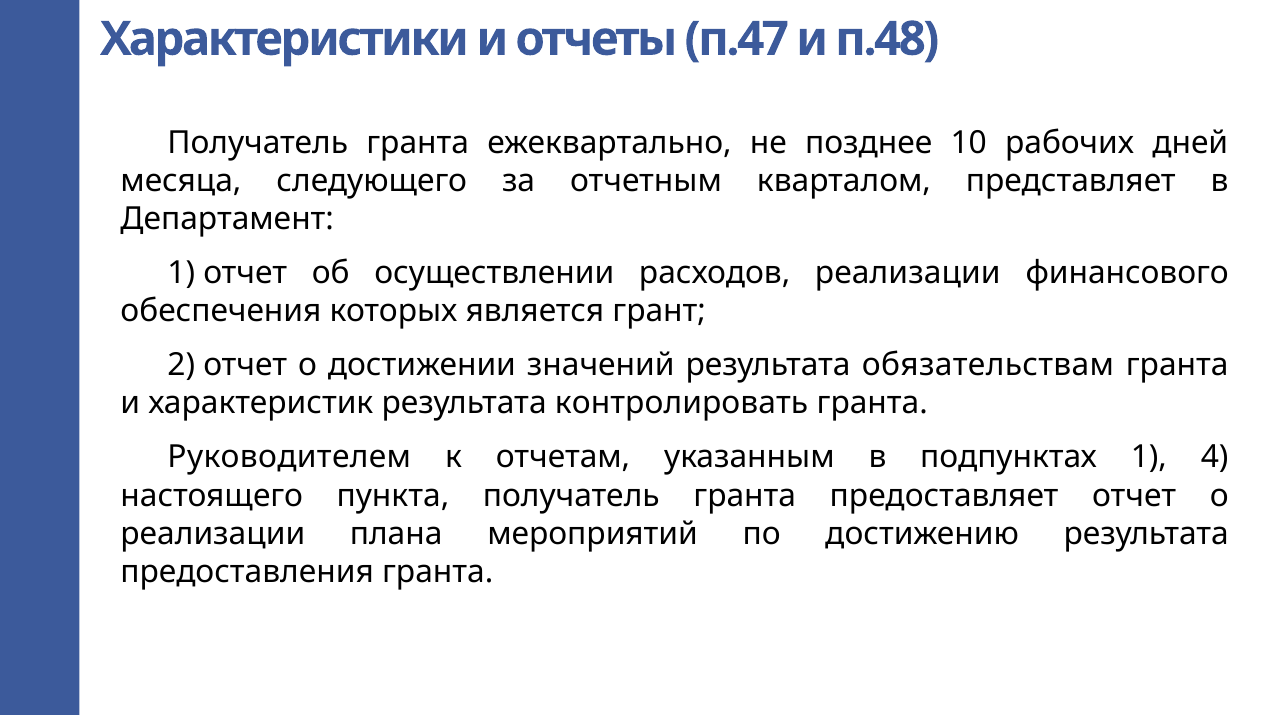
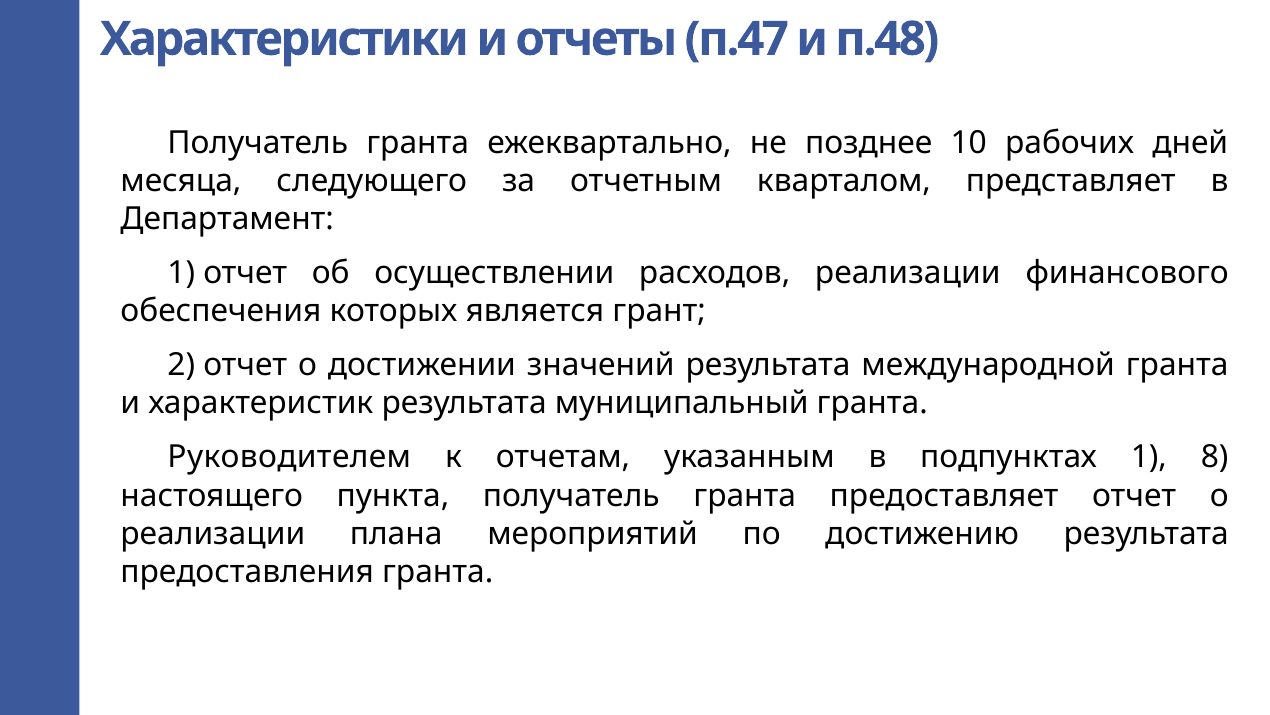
обязательствам: обязательствам -> международной
контролировать: контролировать -> муниципальный
4: 4 -> 8
